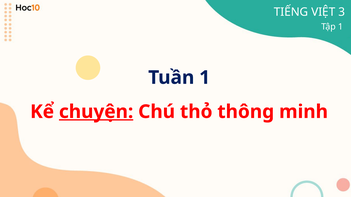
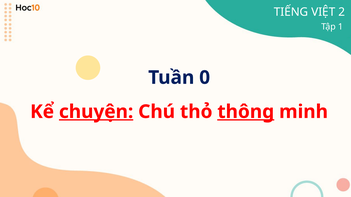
3: 3 -> 2
Tuần 1: 1 -> 0
thông underline: none -> present
